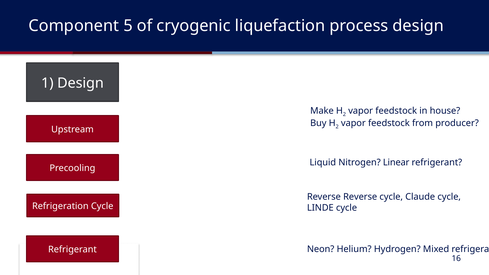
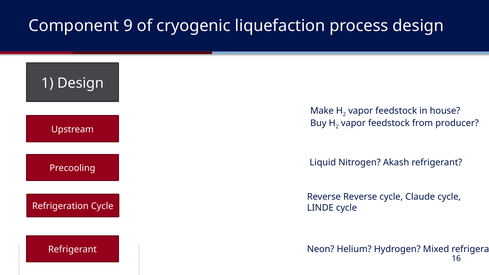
5: 5 -> 9
Linear: Linear -> Akash
